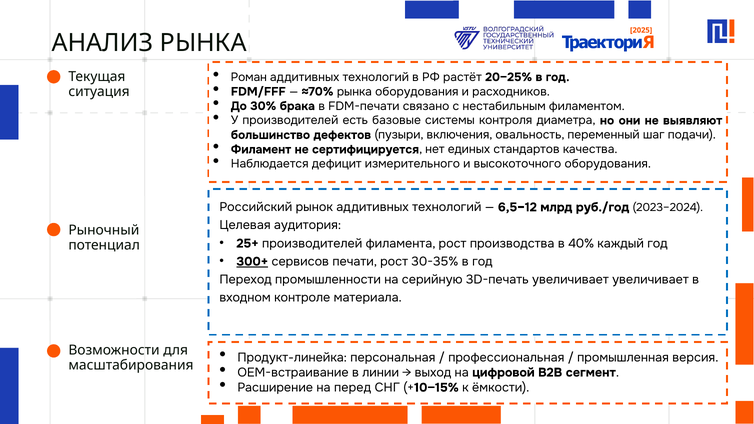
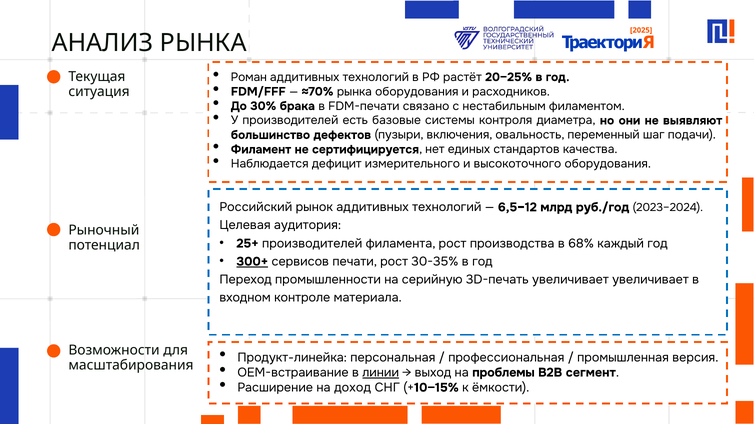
40%: 40% -> 68%
линии underline: none -> present
цифровой: цифровой -> проблемы
перед: перед -> доход
